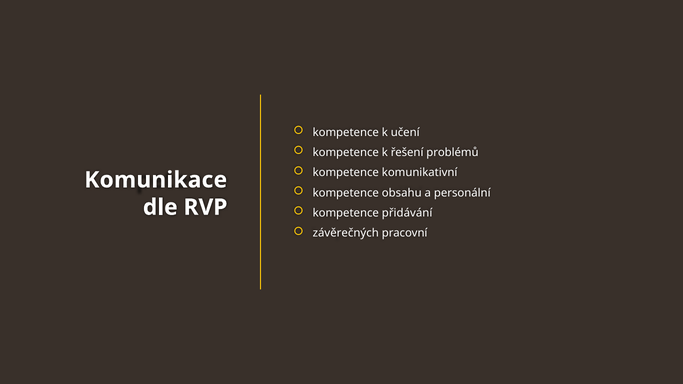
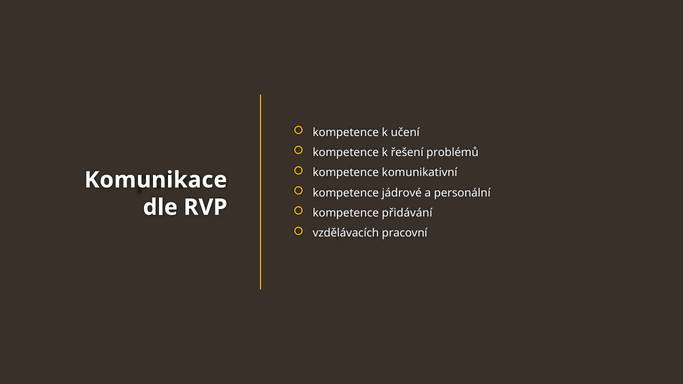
obsahu: obsahu -> jádrové
závěrečných: závěrečných -> vzdělávacích
